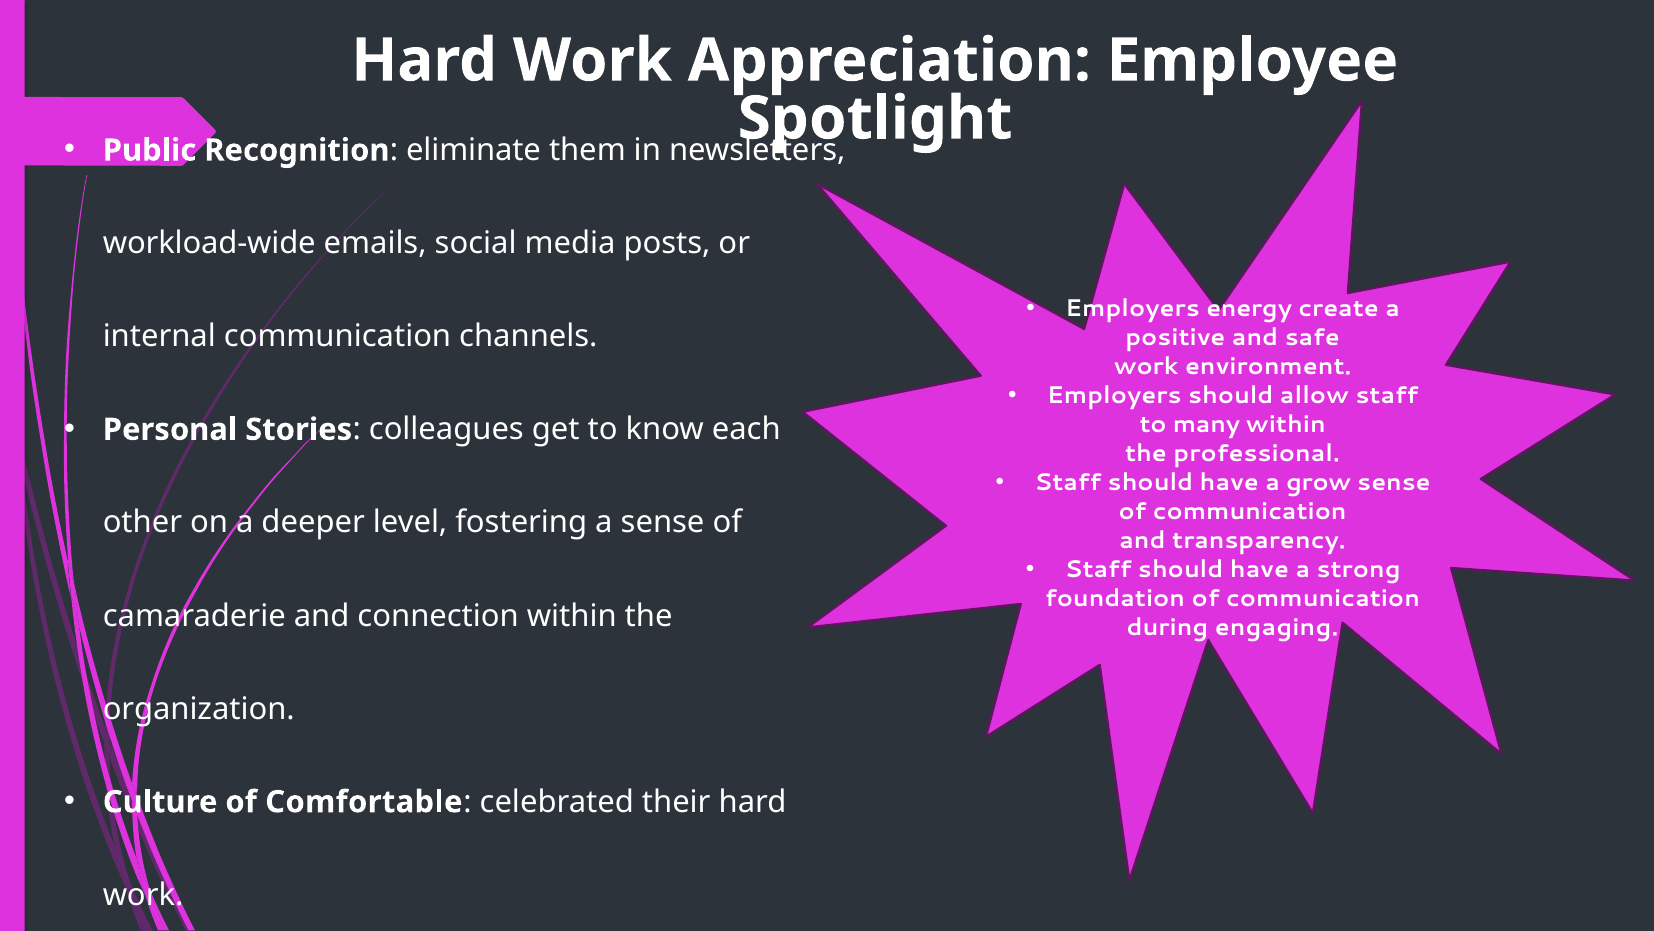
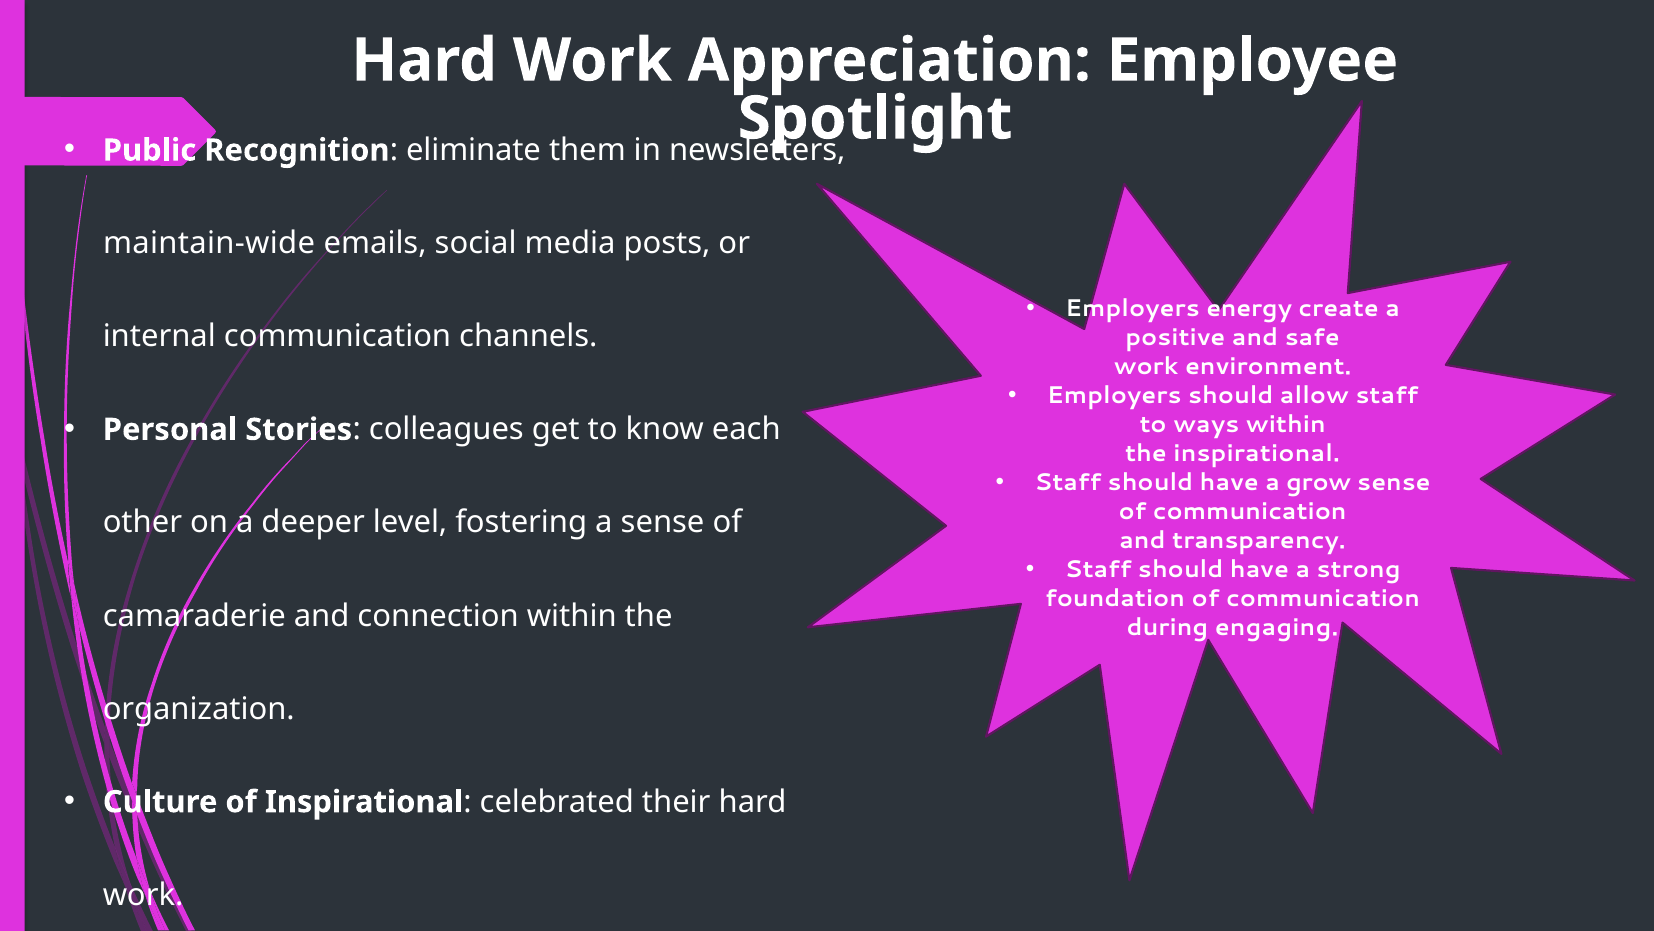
workload-wide: workload-wide -> maintain-wide
many: many -> ways
the professional: professional -> inspirational
of Comfortable: Comfortable -> Inspirational
